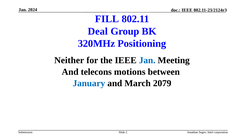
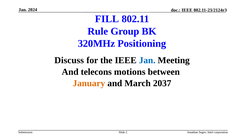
Deal: Deal -> Rule
Neither: Neither -> Discuss
January colour: blue -> orange
2079: 2079 -> 2037
